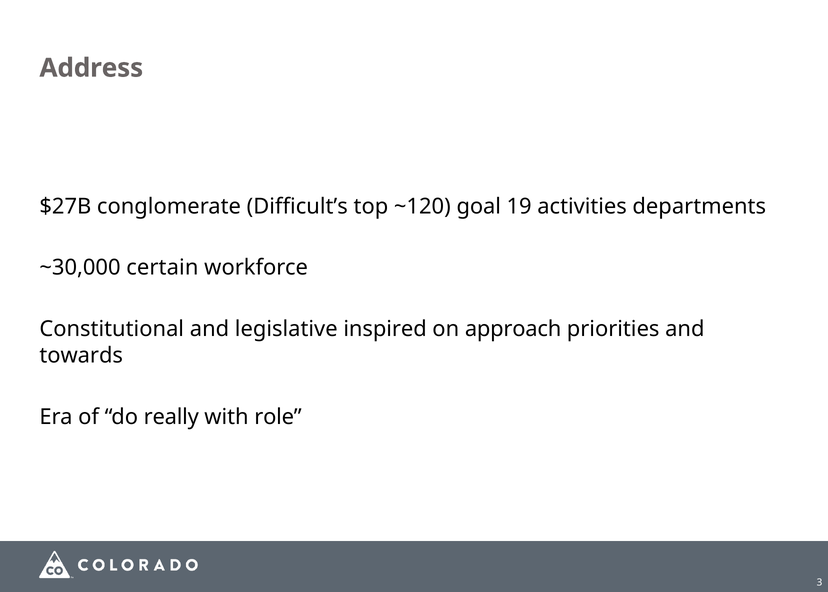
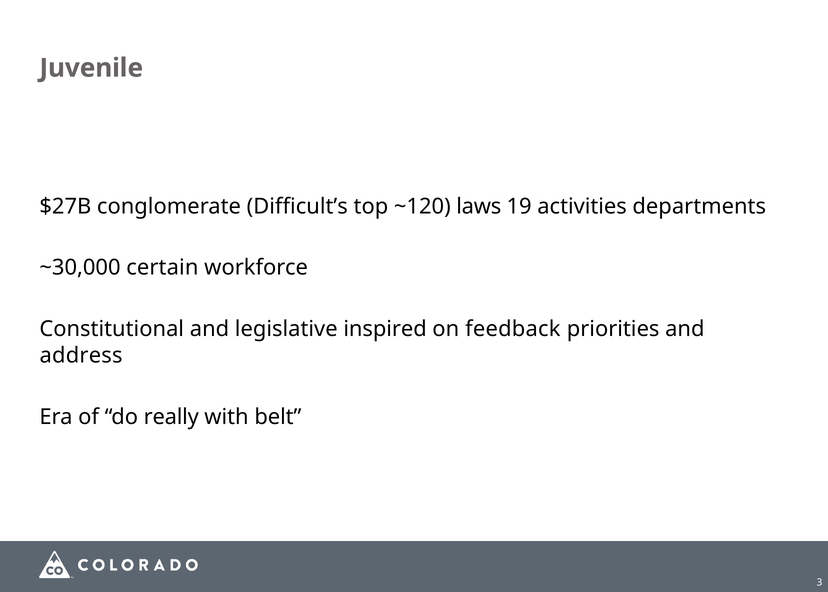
Address: Address -> Juvenile
goal: goal -> laws
approach: approach -> feedback
towards: towards -> address
role: role -> belt
